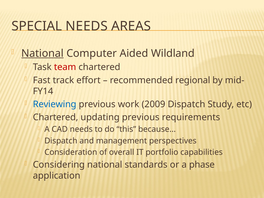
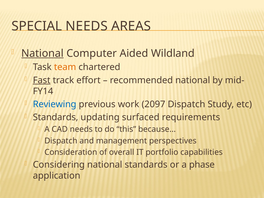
team colour: red -> orange
Fast underline: none -> present
recommended regional: regional -> national
2009: 2009 -> 2097
Chartered at (56, 117): Chartered -> Standards
updating previous: previous -> surfaced
